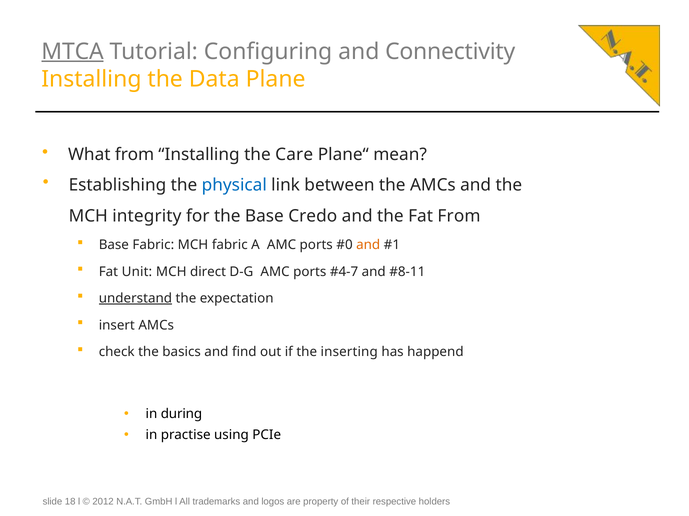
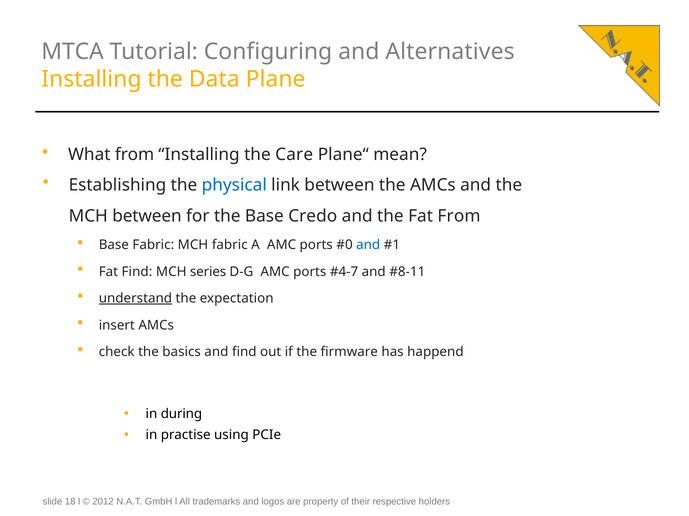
MTCA underline: present -> none
Connectivity: Connectivity -> Alternatives
MCH integrity: integrity -> between
and at (368, 245) colour: orange -> blue
Fat Unit: Unit -> Find
direct: direct -> series
inserting: inserting -> firmware
